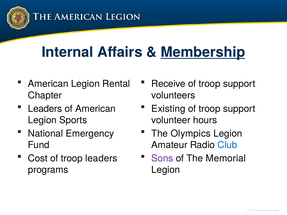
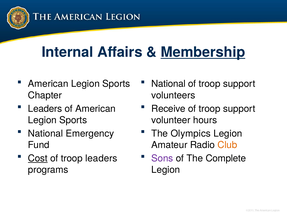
Rental at (116, 84): Rental -> Sports
Receive at (168, 84): Receive -> National
Existing: Existing -> Receive
Club colour: blue -> orange
Cost underline: none -> present
Memorial: Memorial -> Complete
